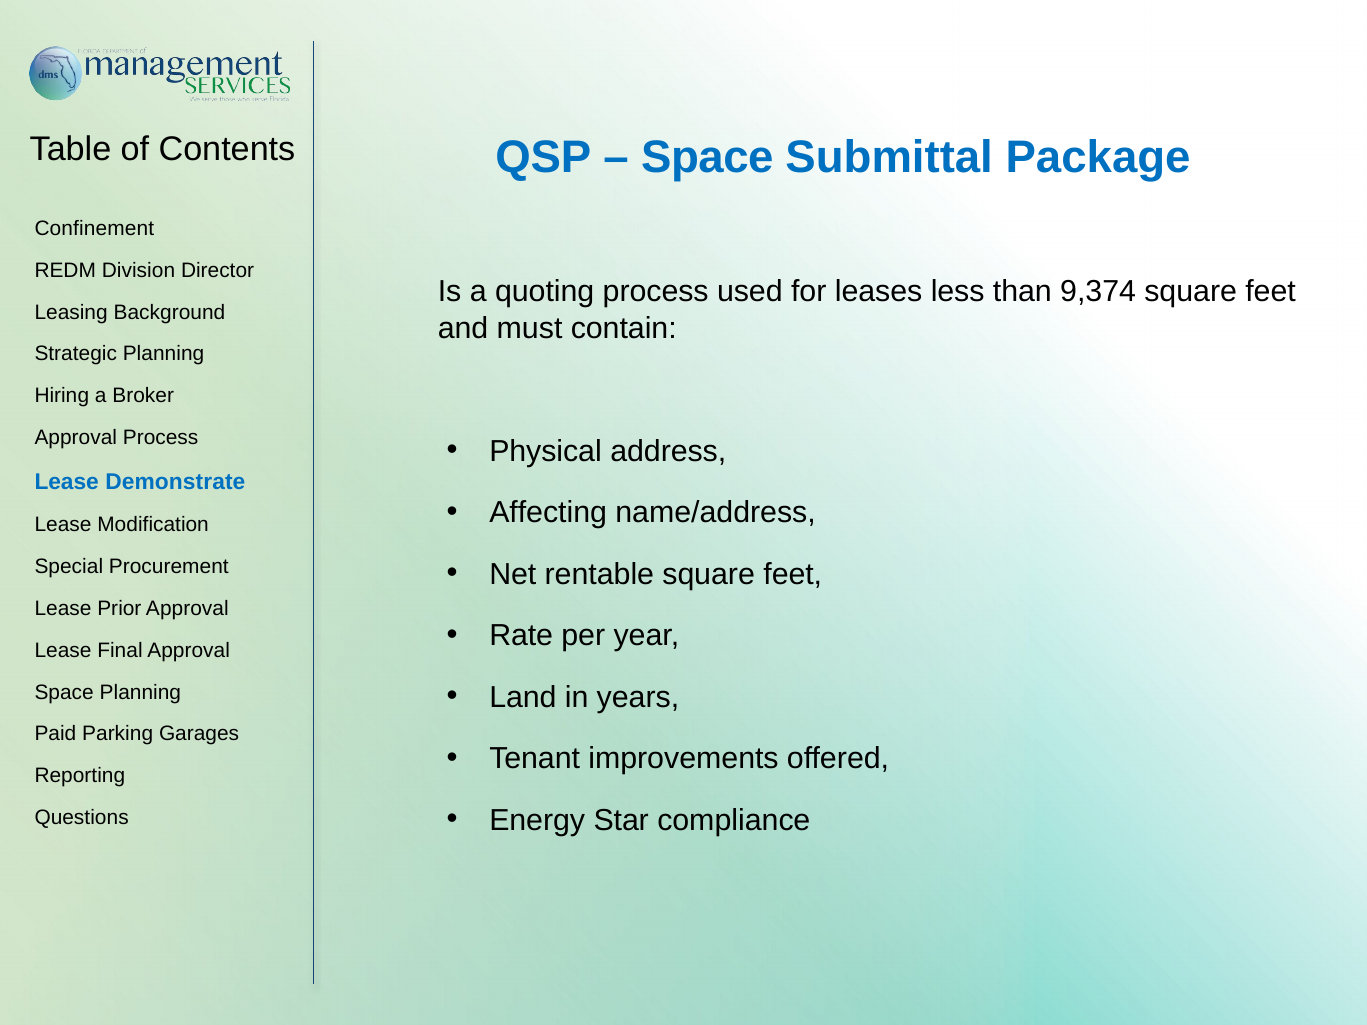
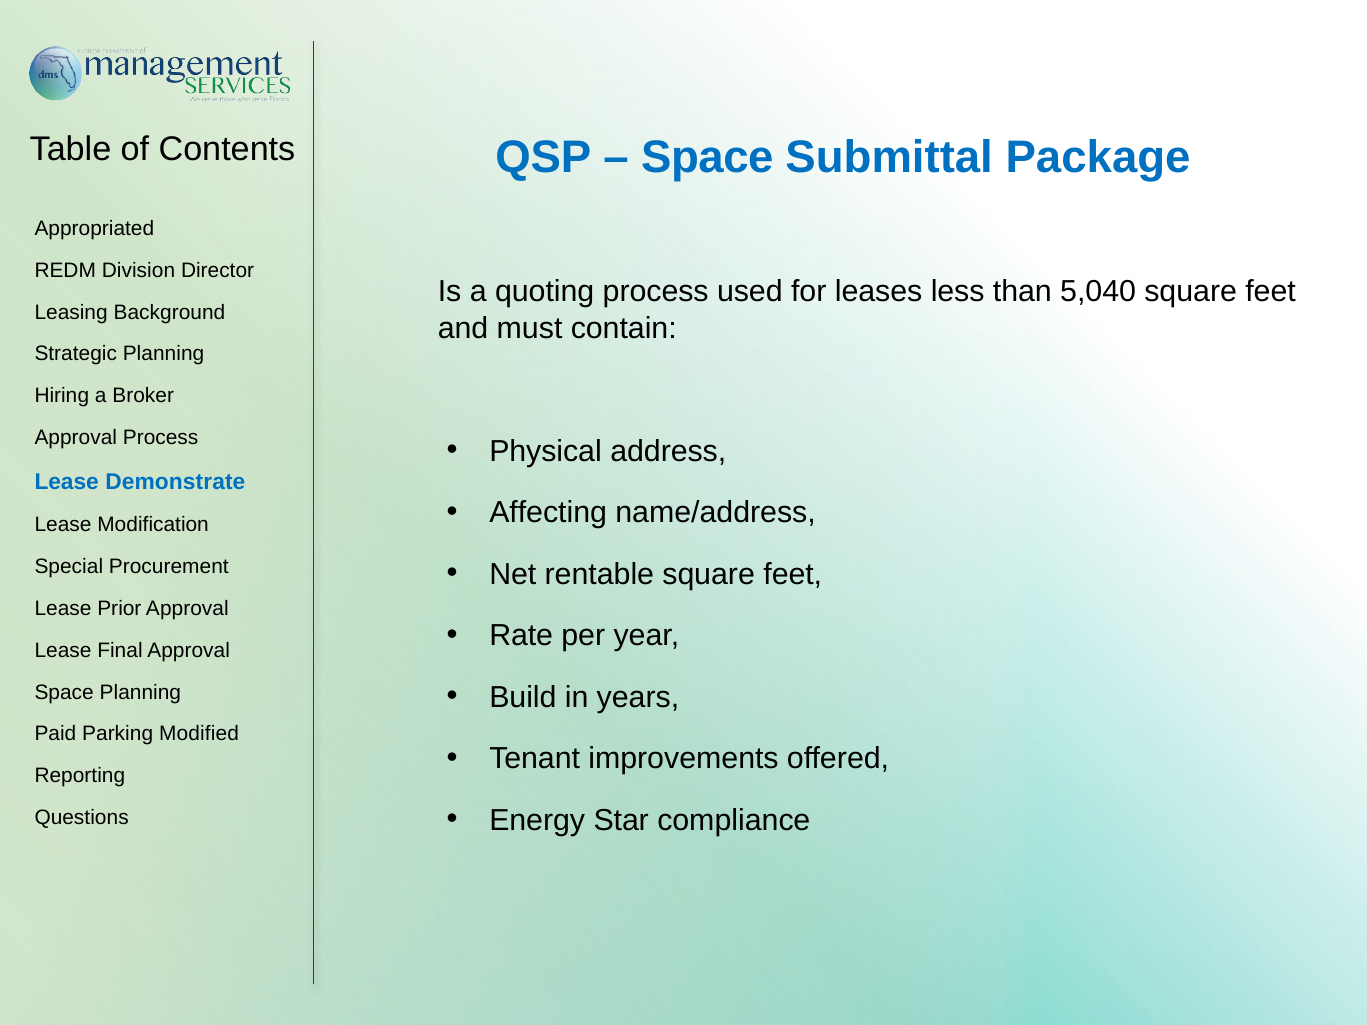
Confinement: Confinement -> Appropriated
9,374: 9,374 -> 5,040
Land: Land -> Build
Garages: Garages -> Modified
